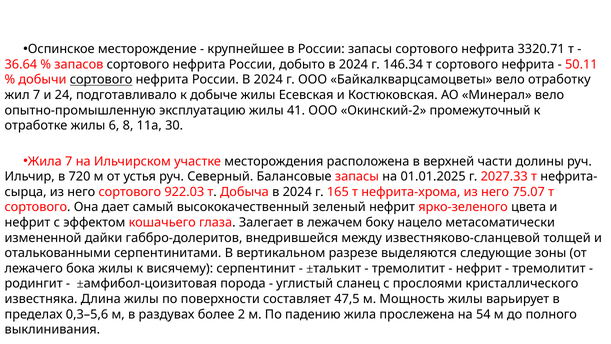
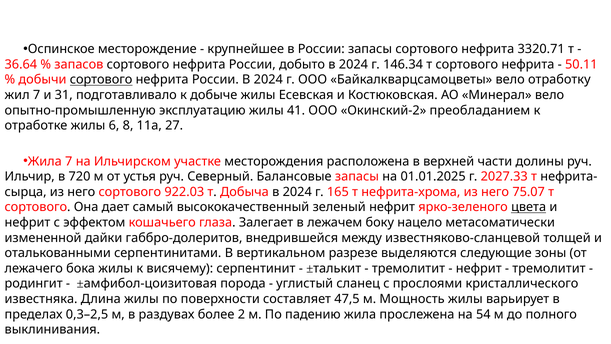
24: 24 -> 31
промежуточный: промежуточный -> преобладанием
30: 30 -> 27
цвета underline: none -> present
0,3–5,6: 0,3–5,6 -> 0,3–2,5
